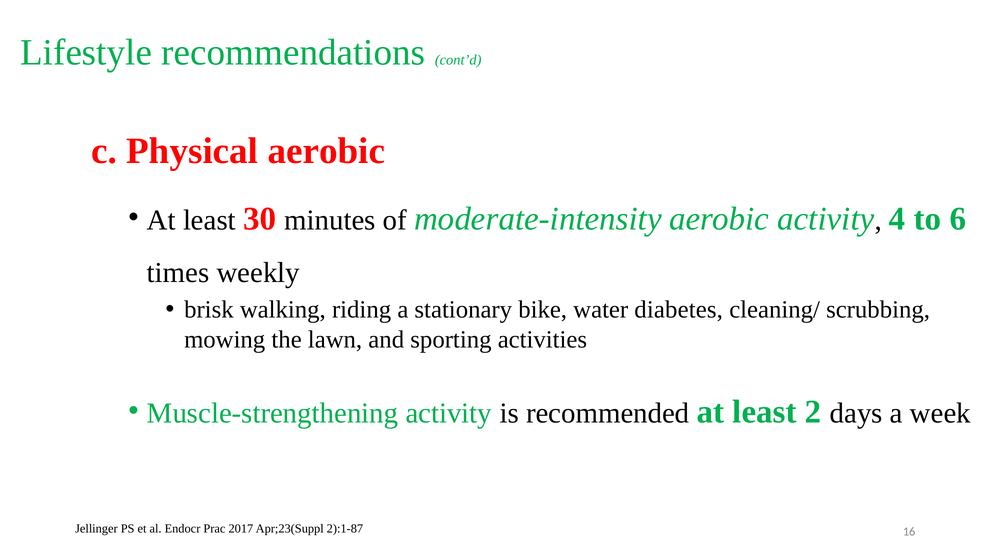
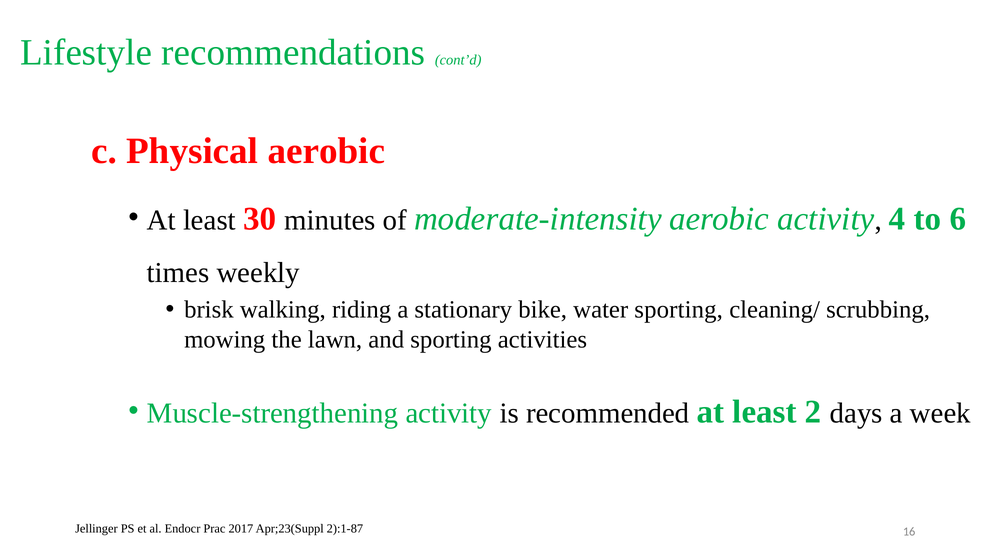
water diabetes: diabetes -> sporting
